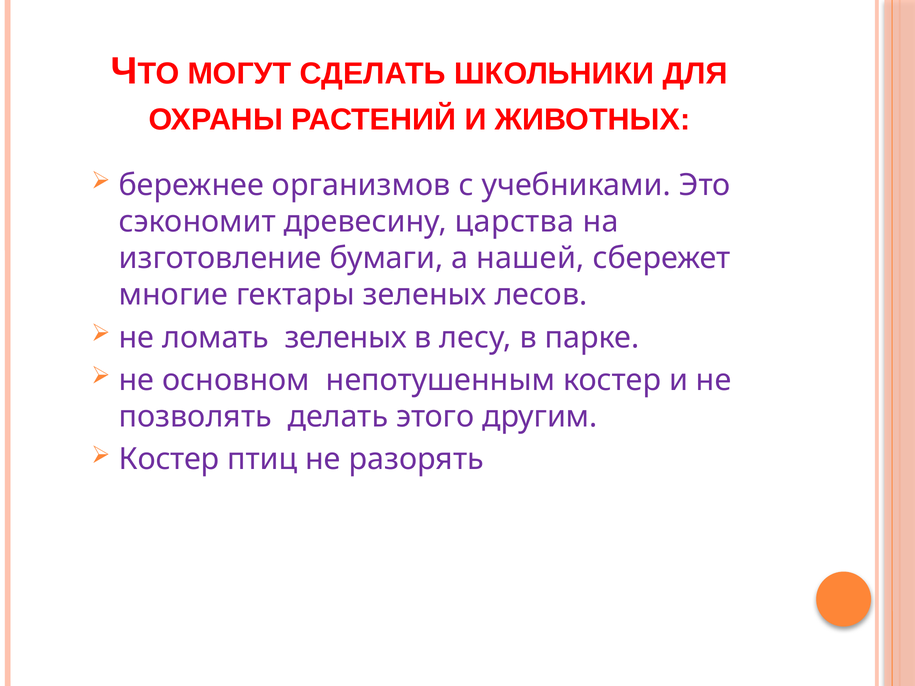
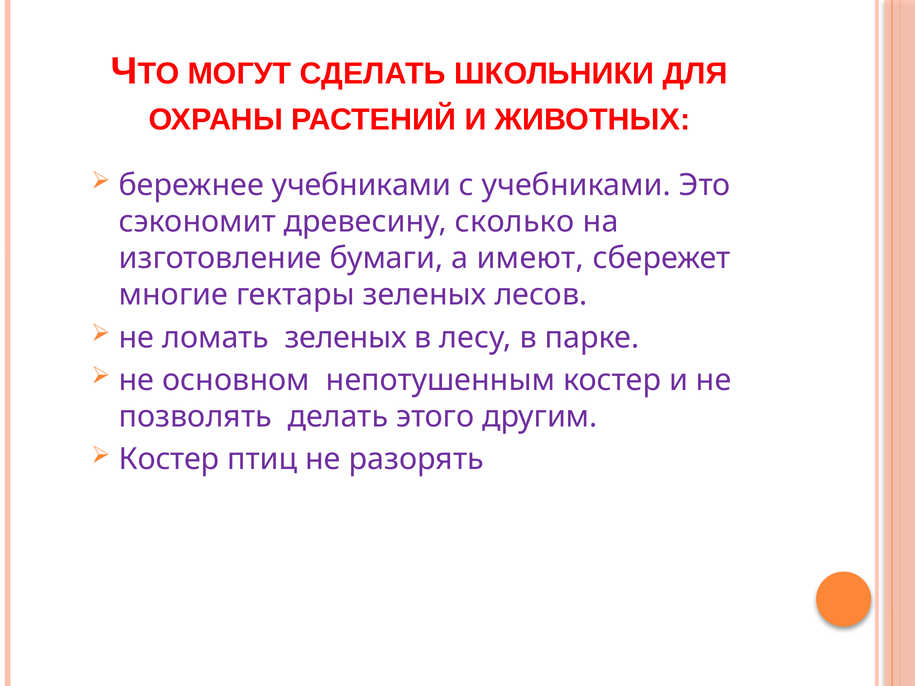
бережнее организмов: организмов -> учебниками
царства: царства -> сколько
нашей: нашей -> имеют
